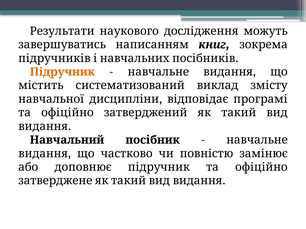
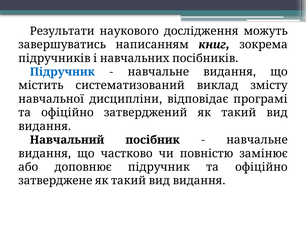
Підручник at (62, 72) colour: orange -> blue
